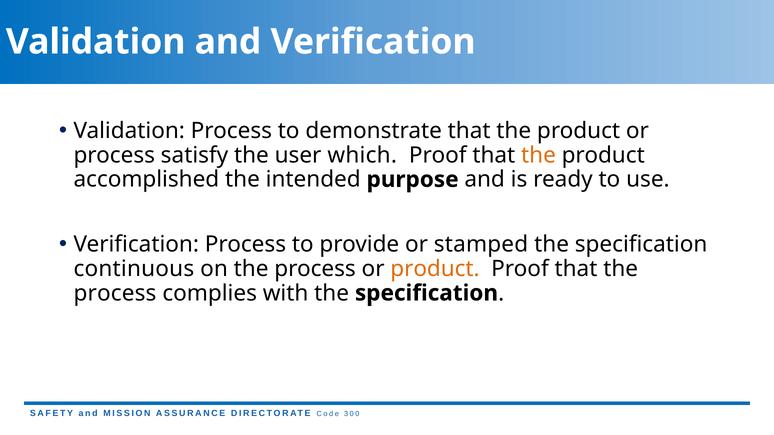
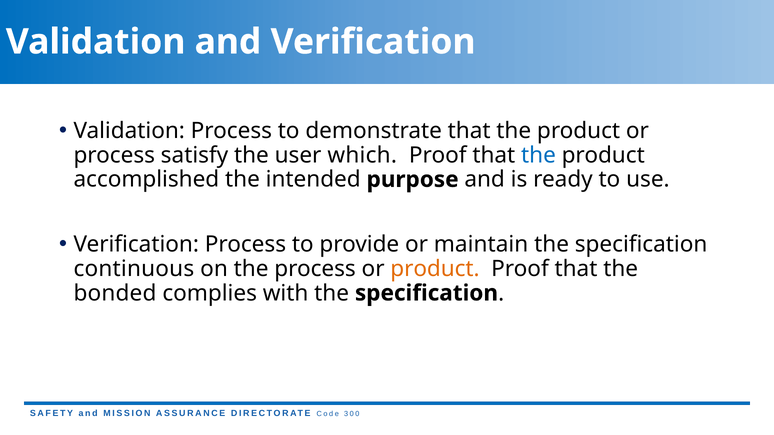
the at (538, 155) colour: orange -> blue
stamped: stamped -> maintain
process at (115, 293): process -> bonded
